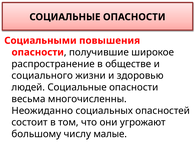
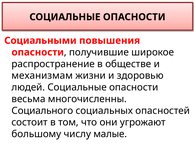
социального: социального -> механизмам
Неожиданно: Неожиданно -> Социального
